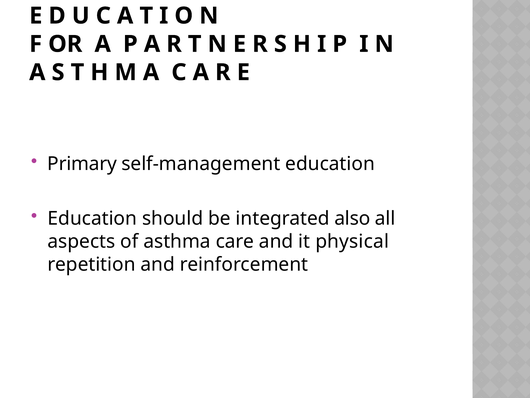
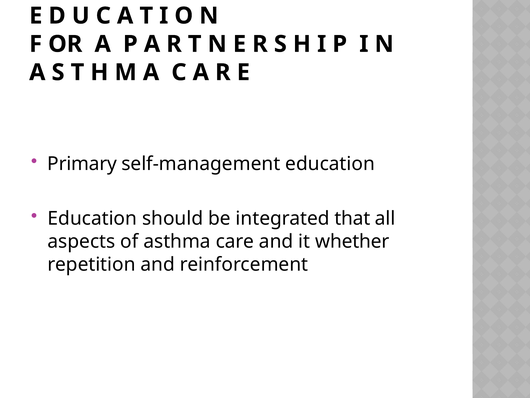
also: also -> that
physical: physical -> whether
